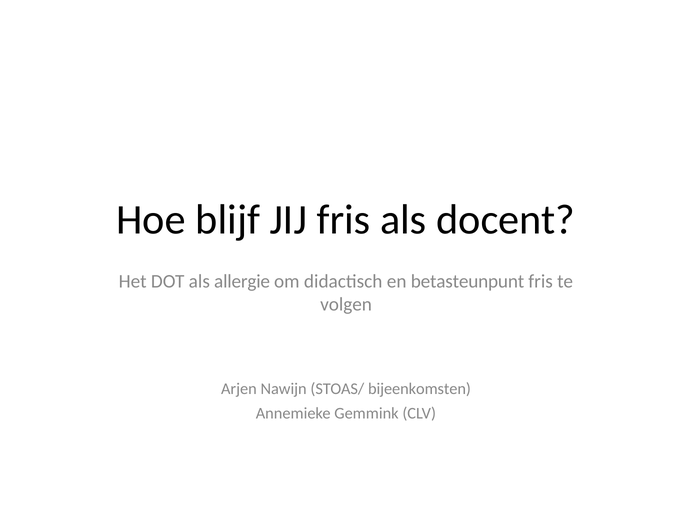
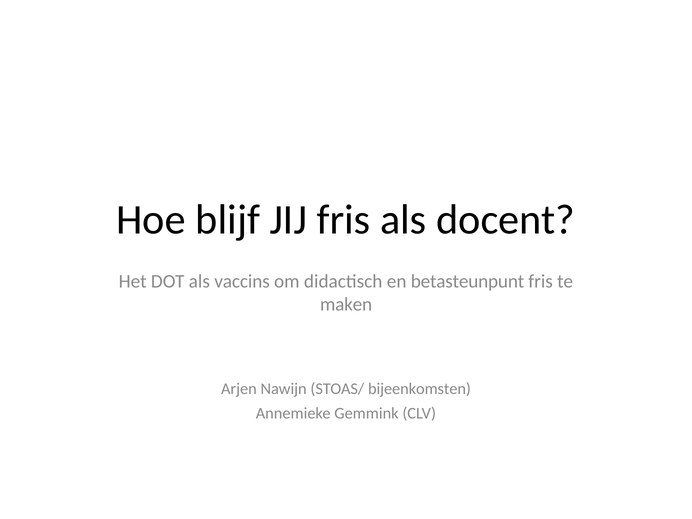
allergie: allergie -> vaccins
volgen: volgen -> maken
